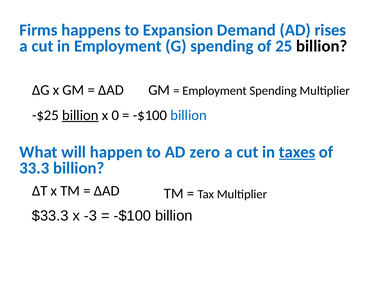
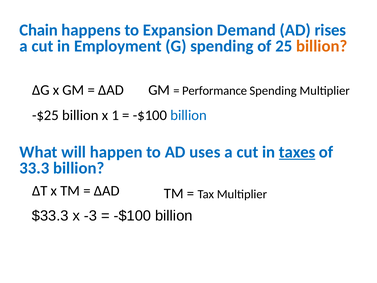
Firms: Firms -> Chain
billion at (322, 46) colour: black -> orange
Employment at (215, 91): Employment -> Performance
billion at (80, 115) underline: present -> none
0: 0 -> 1
zero: zero -> uses
